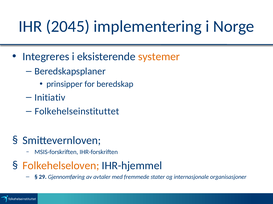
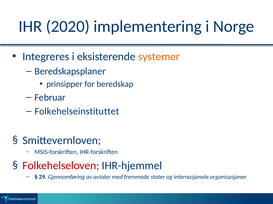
2045: 2045 -> 2020
Initiativ: Initiativ -> Februar
Folkehelseloven colour: orange -> red
